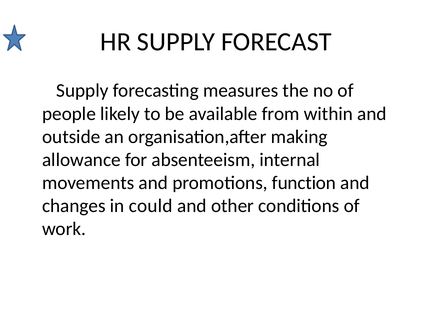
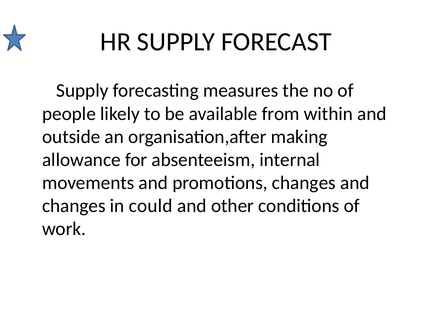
promotions function: function -> changes
